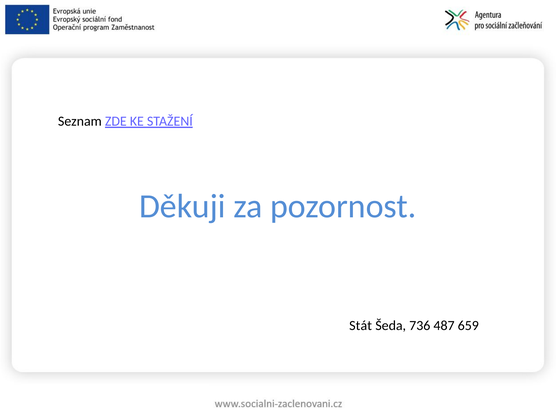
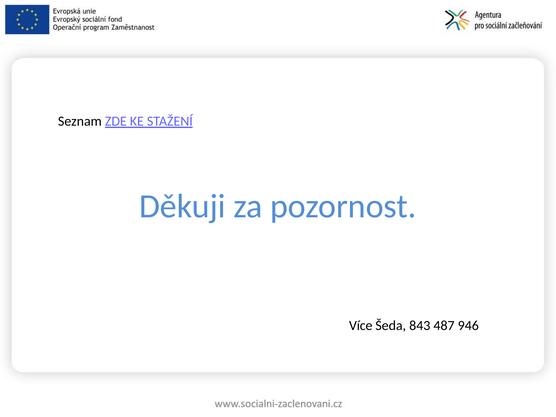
Stát: Stát -> Více
736: 736 -> 843
659: 659 -> 946
